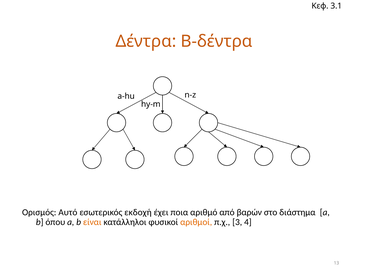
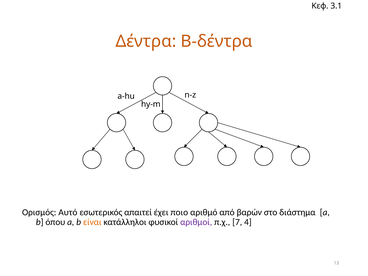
εκδοχή: εκδοχή -> απαιτεί
ποια: ποια -> ποιο
αριθμοί colour: orange -> purple
3: 3 -> 7
